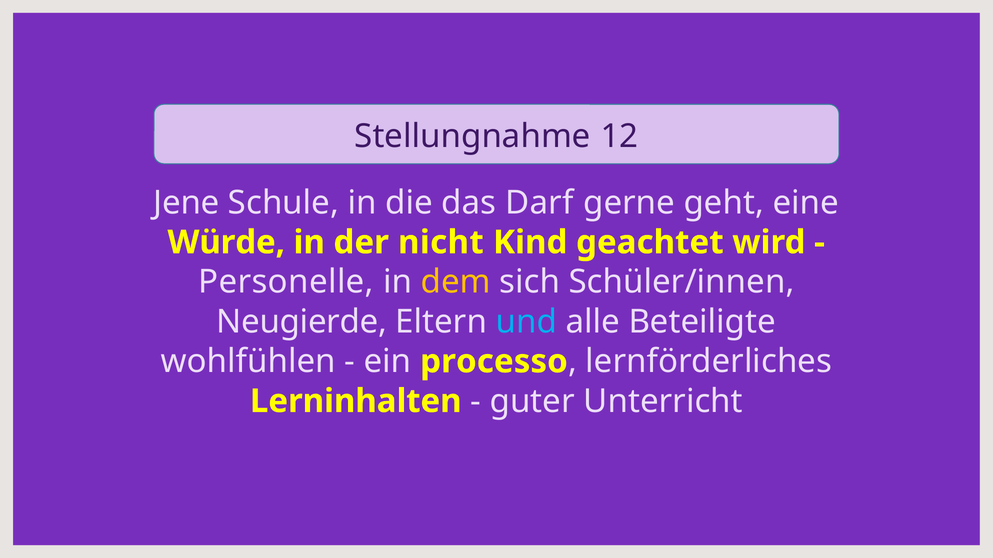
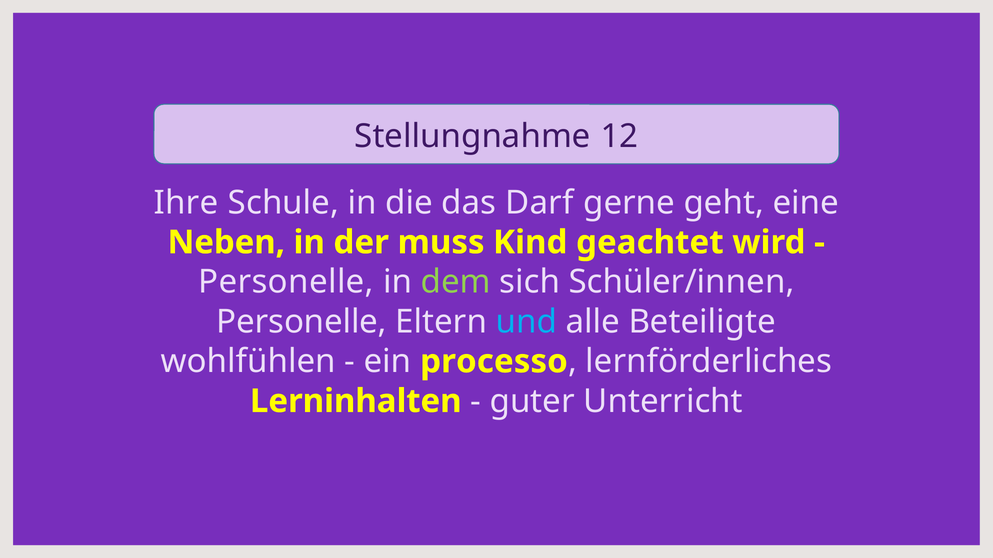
Jene: Jene -> Ihre
Würde: Würde -> Neben
nicht: nicht -> muss
dem colour: yellow -> light green
Neugierde at (302, 322): Neugierde -> Personelle
